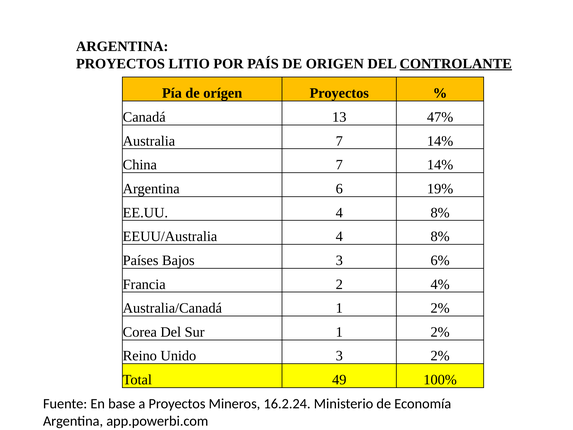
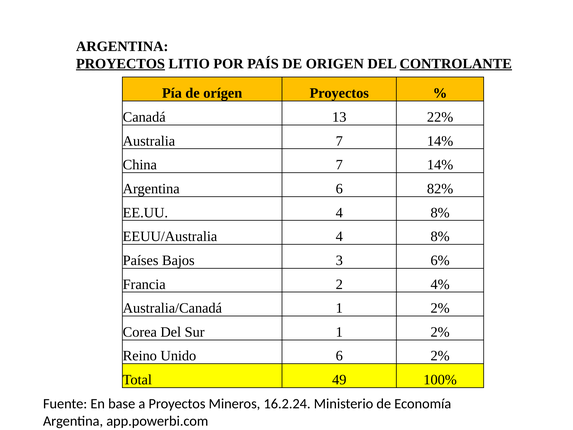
PROYECTOS at (120, 64) underline: none -> present
47%: 47% -> 22%
19%: 19% -> 82%
Unido 3: 3 -> 6
